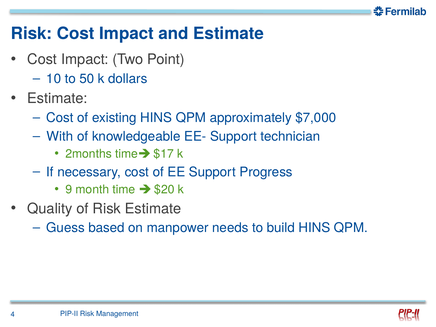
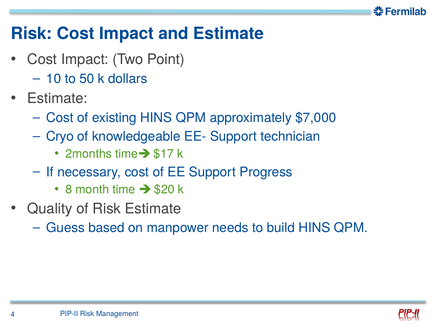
With: With -> Cryo
9: 9 -> 8
